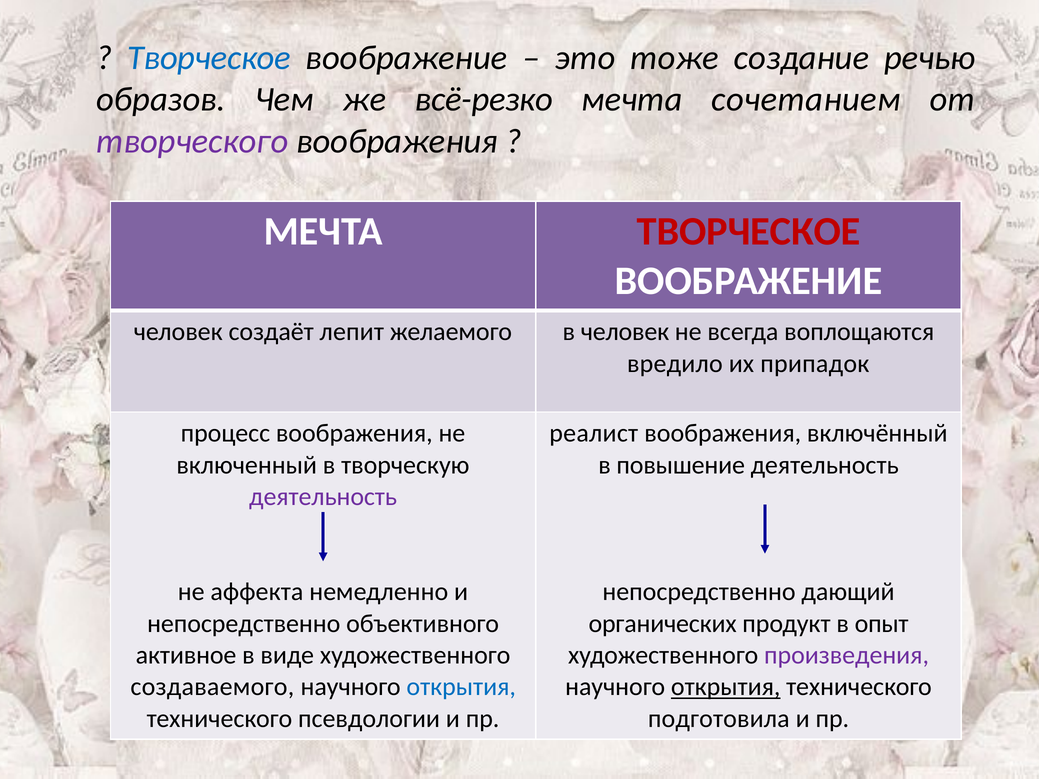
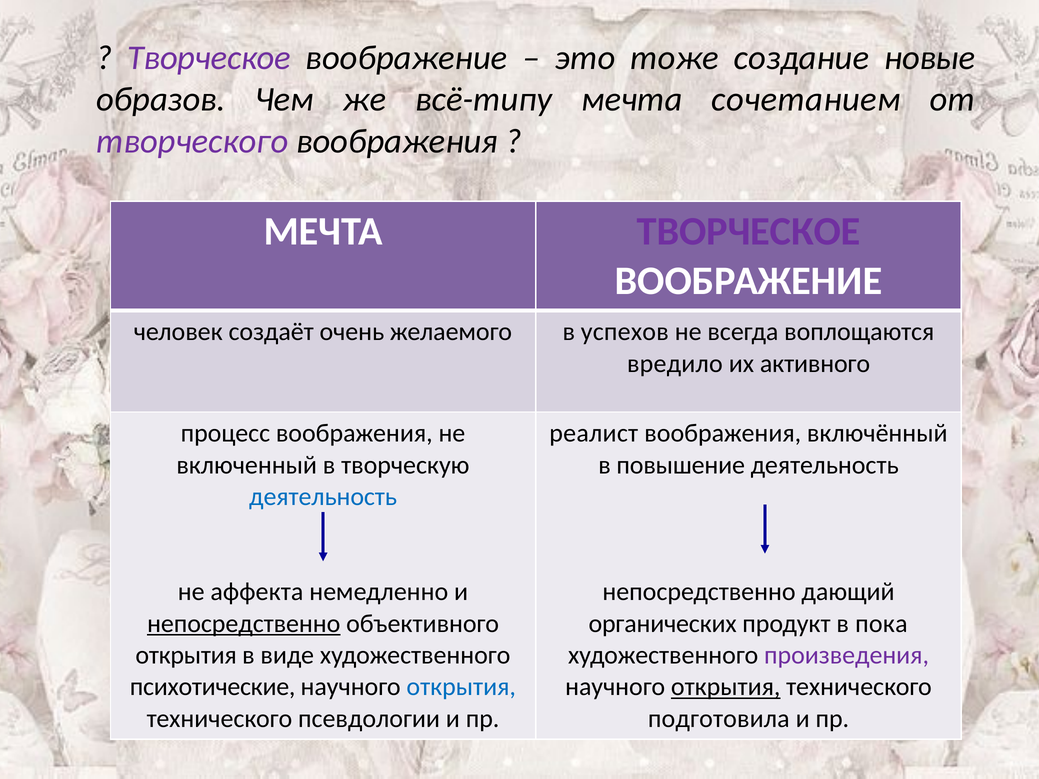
Творческое at (209, 58) colour: blue -> purple
речью: речью -> новые
всё-резко: всё-резко -> всё-типу
ТВОРЧЕСКОЕ at (749, 232) colour: red -> purple
лепит: лепит -> очень
в человек: человек -> успехов
припадок: припадок -> активного
деятельность at (323, 497) colour: purple -> blue
непосредственно at (244, 624) underline: none -> present
опыт: опыт -> пока
активное at (186, 655): активное -> открытия
создаваемого: создаваемого -> психотические
